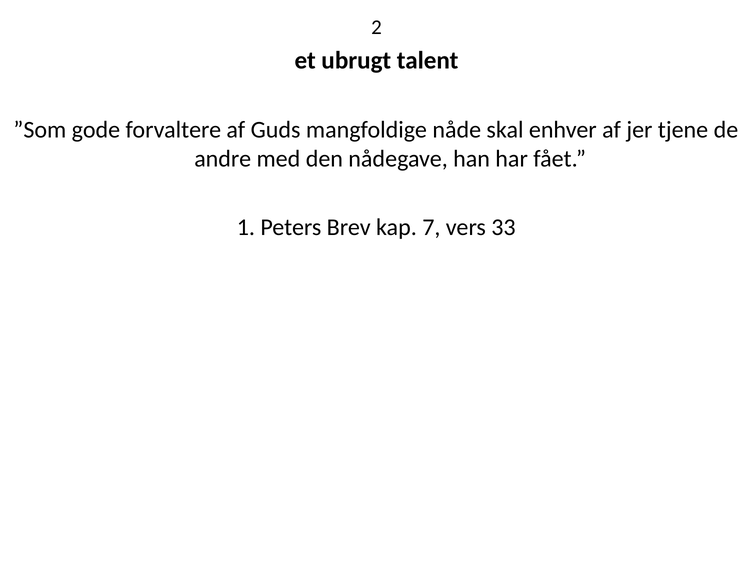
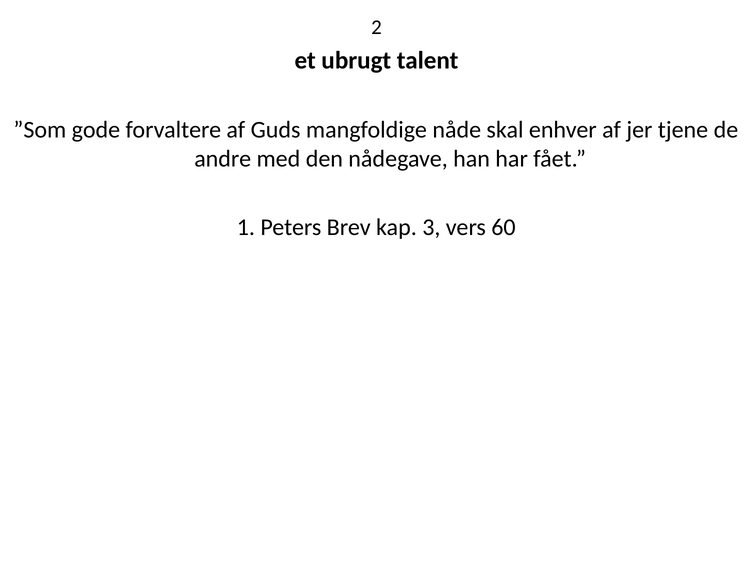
7: 7 -> 3
33: 33 -> 60
